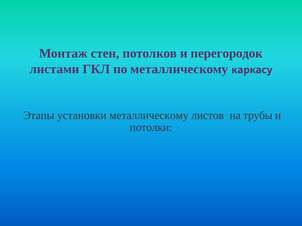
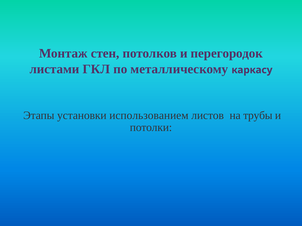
установки металлическому: металлическому -> использованием
